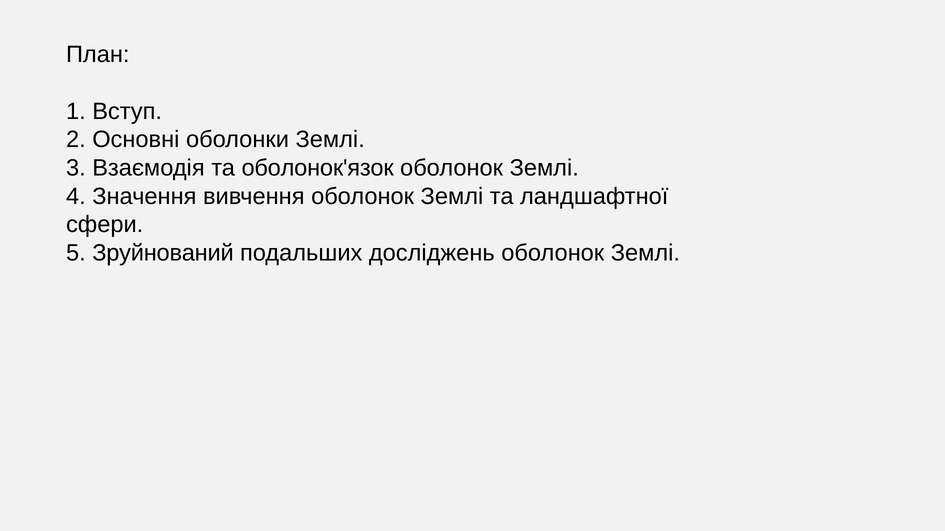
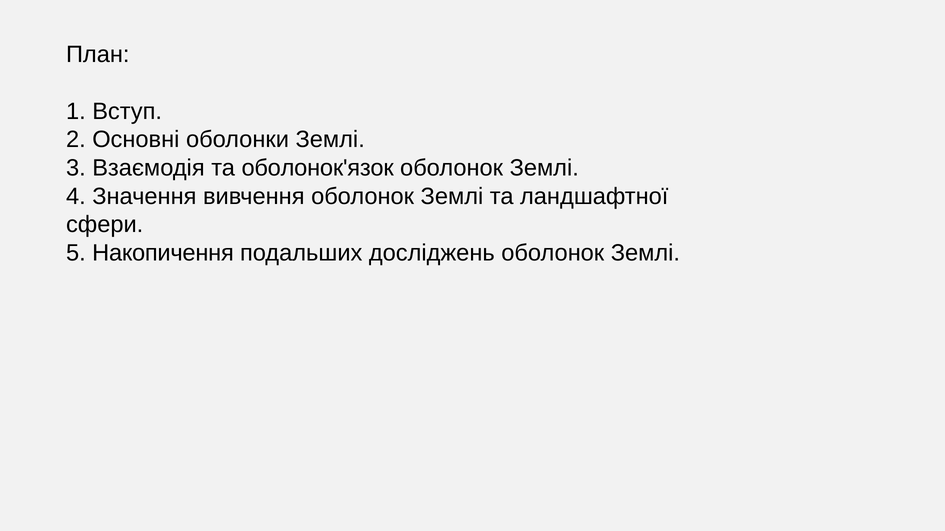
Зруйнований: Зруйнований -> Накопичення
